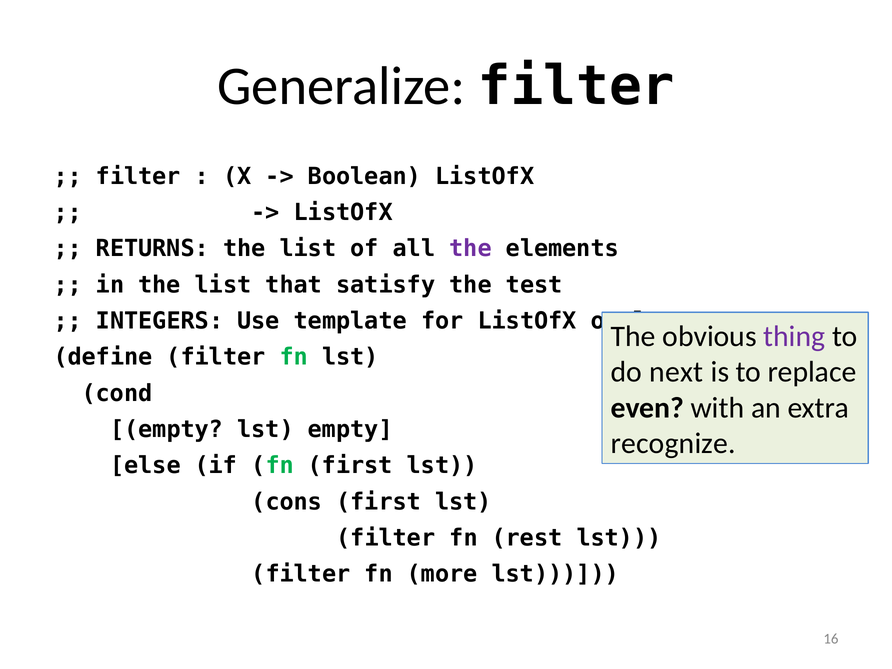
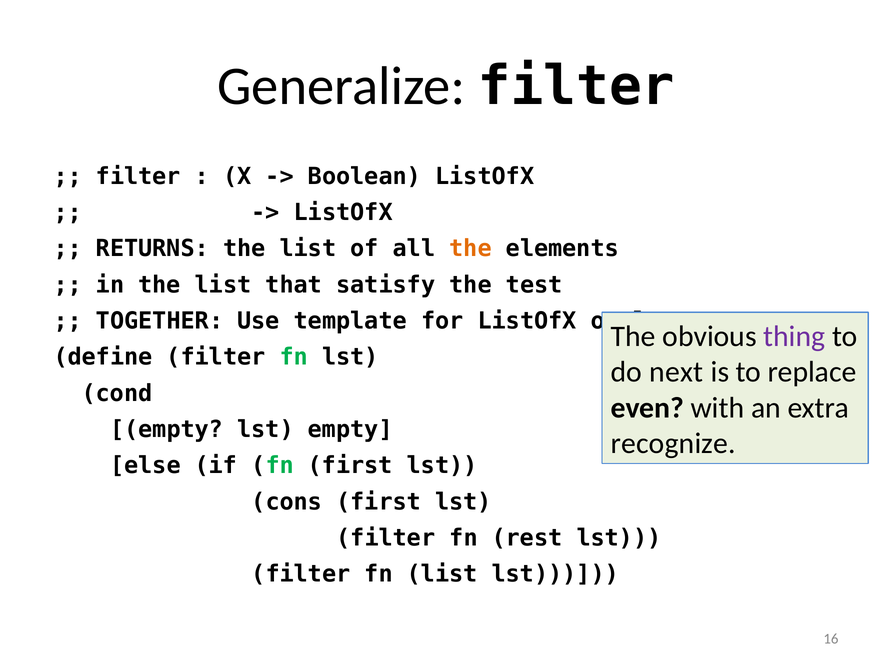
the at (471, 249) colour: purple -> orange
INTEGERS: INTEGERS -> TOGETHER
fn more: more -> list
